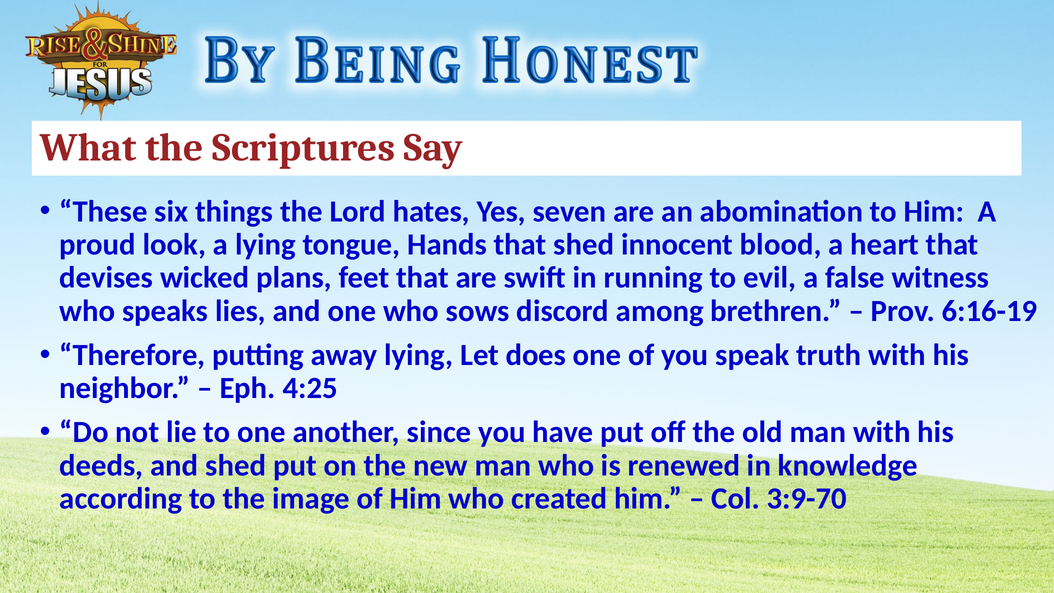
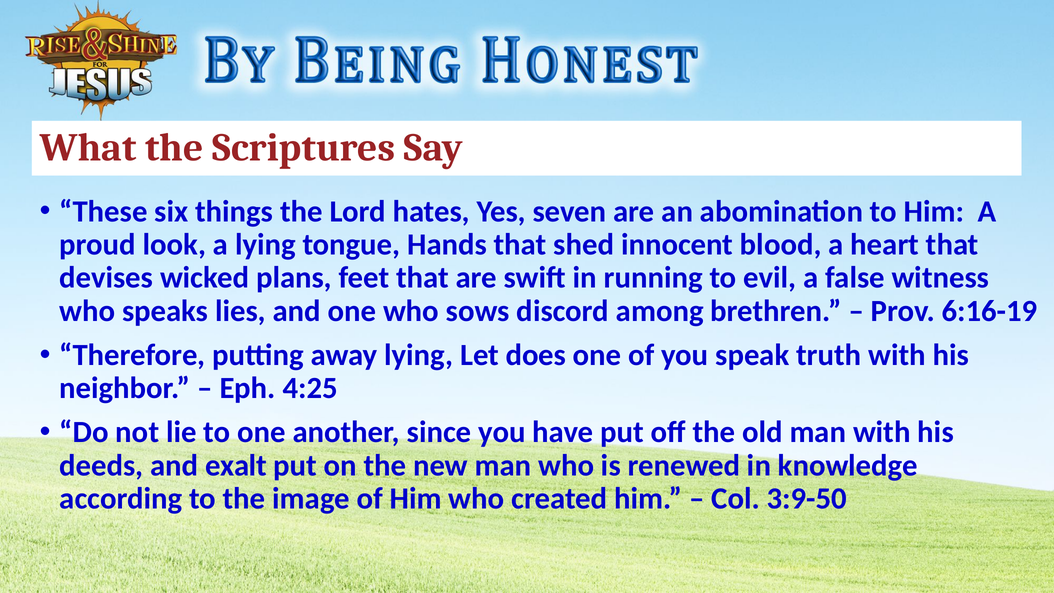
and shed: shed -> exalt
3:9-70: 3:9-70 -> 3:9-50
